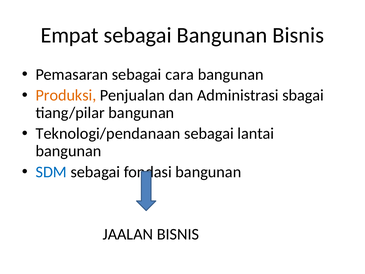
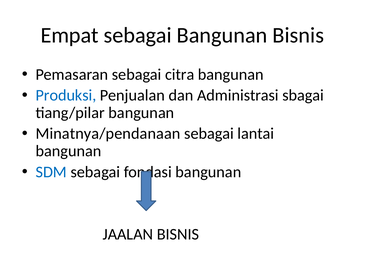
cara: cara -> citra
Produksi colour: orange -> blue
Teknologi/pendanaan: Teknologi/pendanaan -> Minatnya/pendanaan
